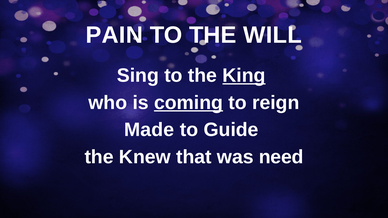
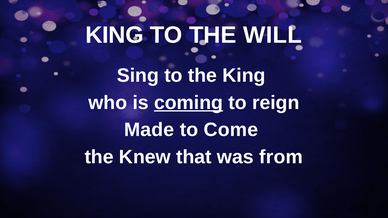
PAIN at (114, 35): PAIN -> KING
King at (244, 76) underline: present -> none
Guide: Guide -> Come
need: need -> from
